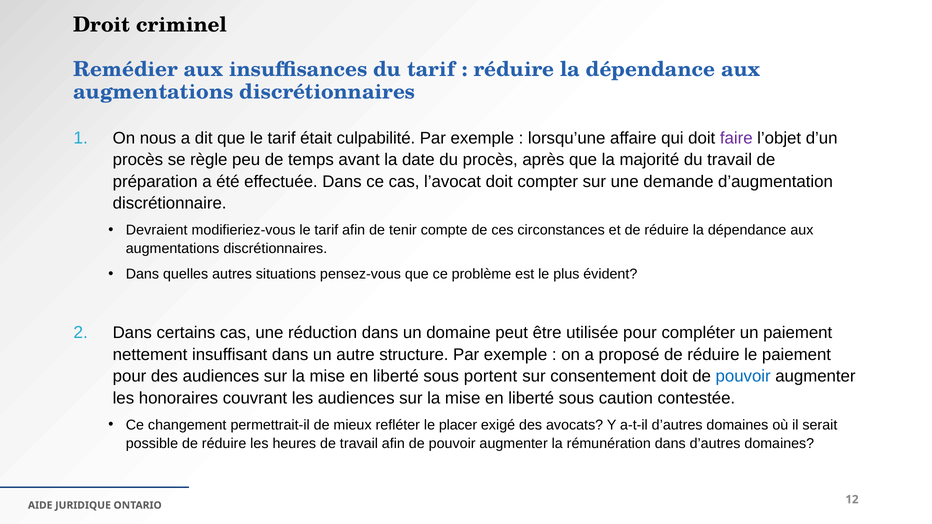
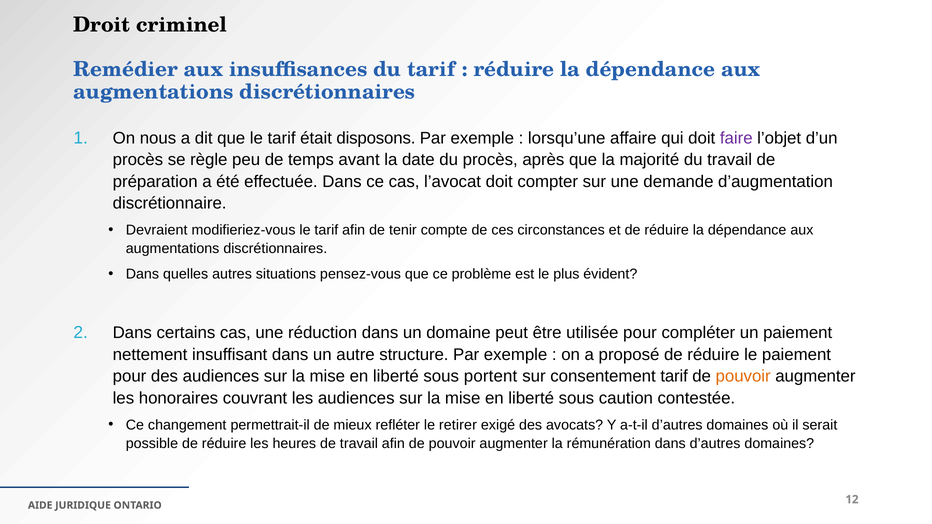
culpabilité: culpabilité -> disposons
consentement doit: doit -> tarif
pouvoir at (743, 377) colour: blue -> orange
placer: placer -> retirer
